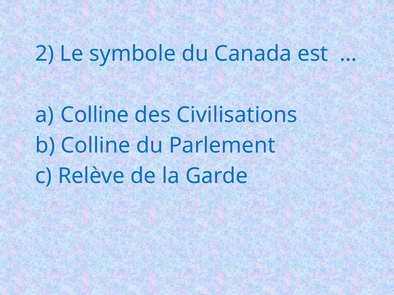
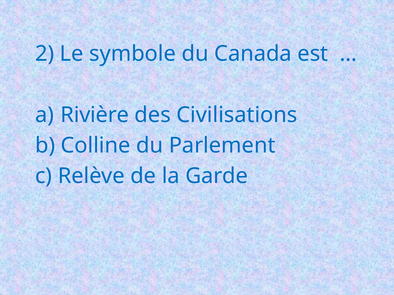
Colline at (95, 115): Colline -> Rivière
